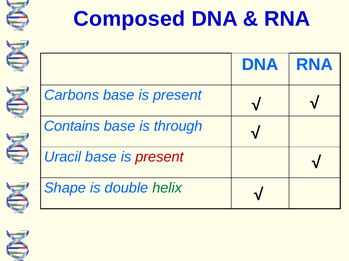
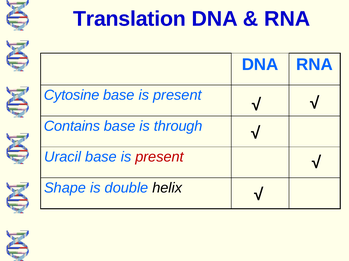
Composed: Composed -> Translation
Carbons: Carbons -> Cytosine
helix colour: green -> black
